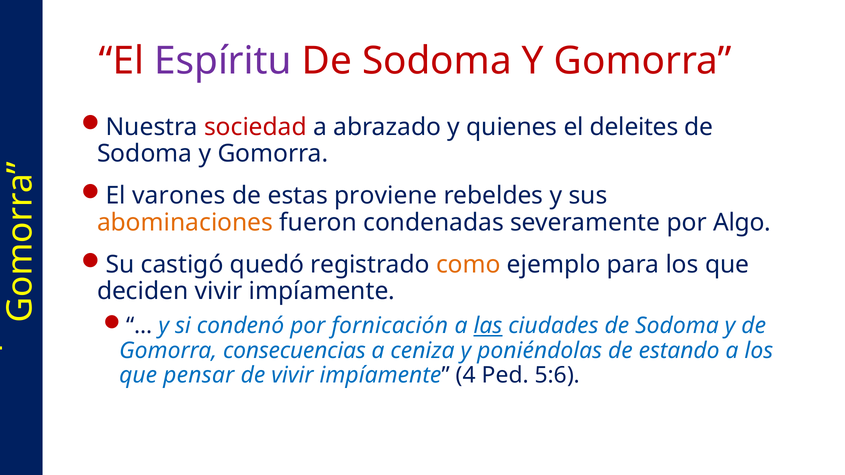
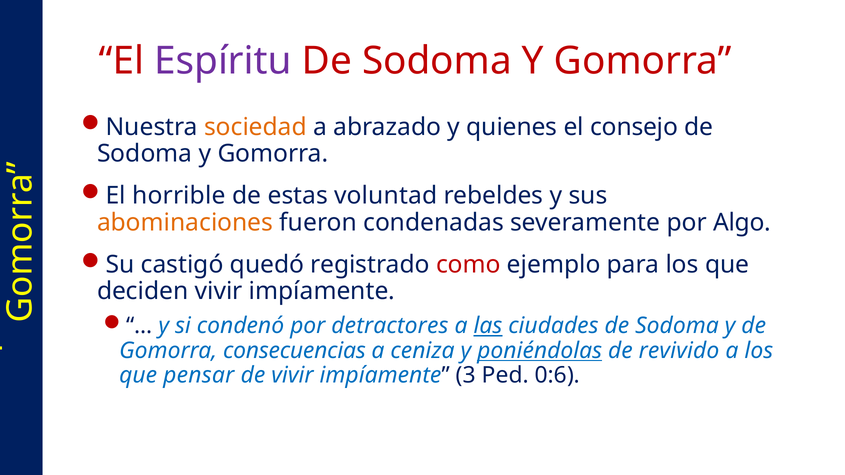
sociedad colour: red -> orange
deleites: deleites -> consejo
varones: varones -> horrible
proviene: proviene -> voluntad
como colour: orange -> red
fornicación: fornicación -> detractores
poniéndolas underline: none -> present
estando: estando -> revivido
4: 4 -> 3
5:6: 5:6 -> 0:6
